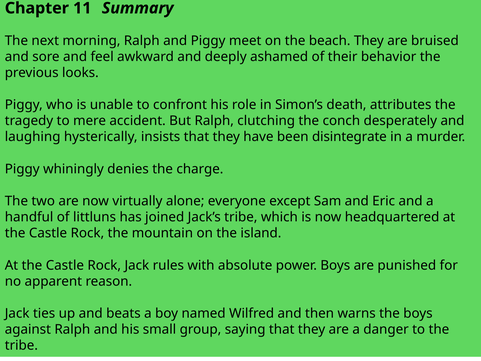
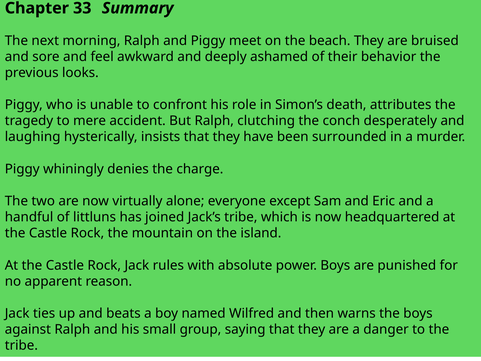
11: 11 -> 33
disintegrate: disintegrate -> surrounded
